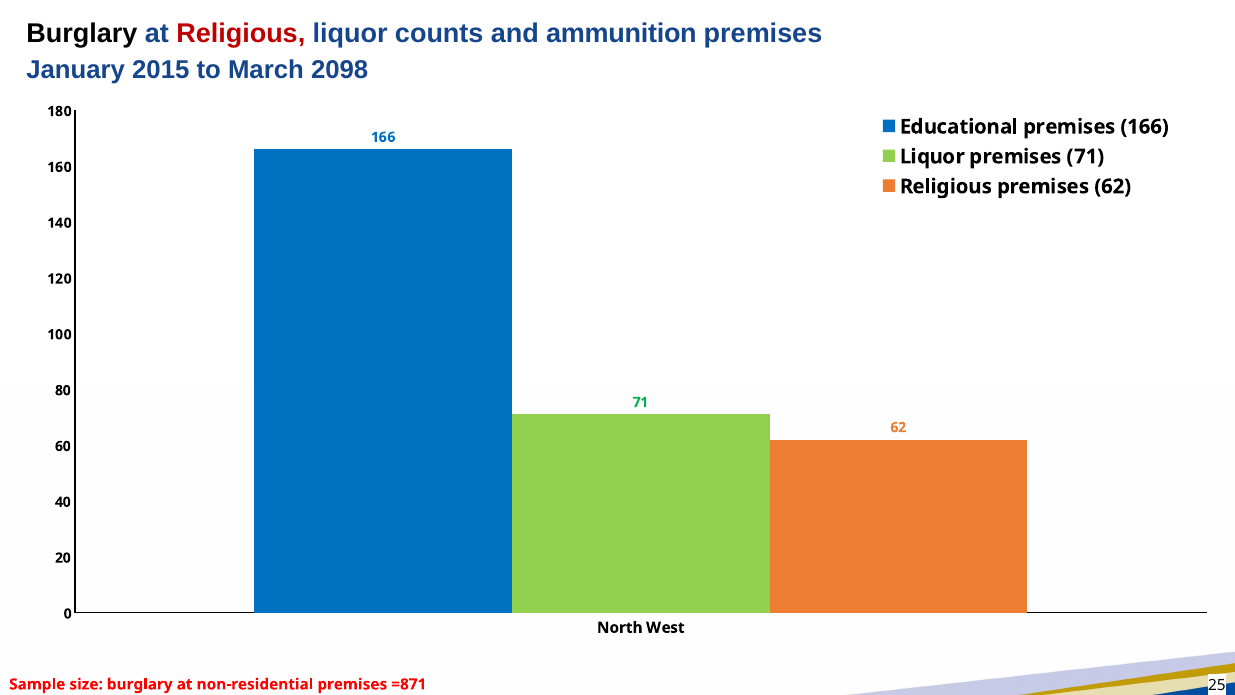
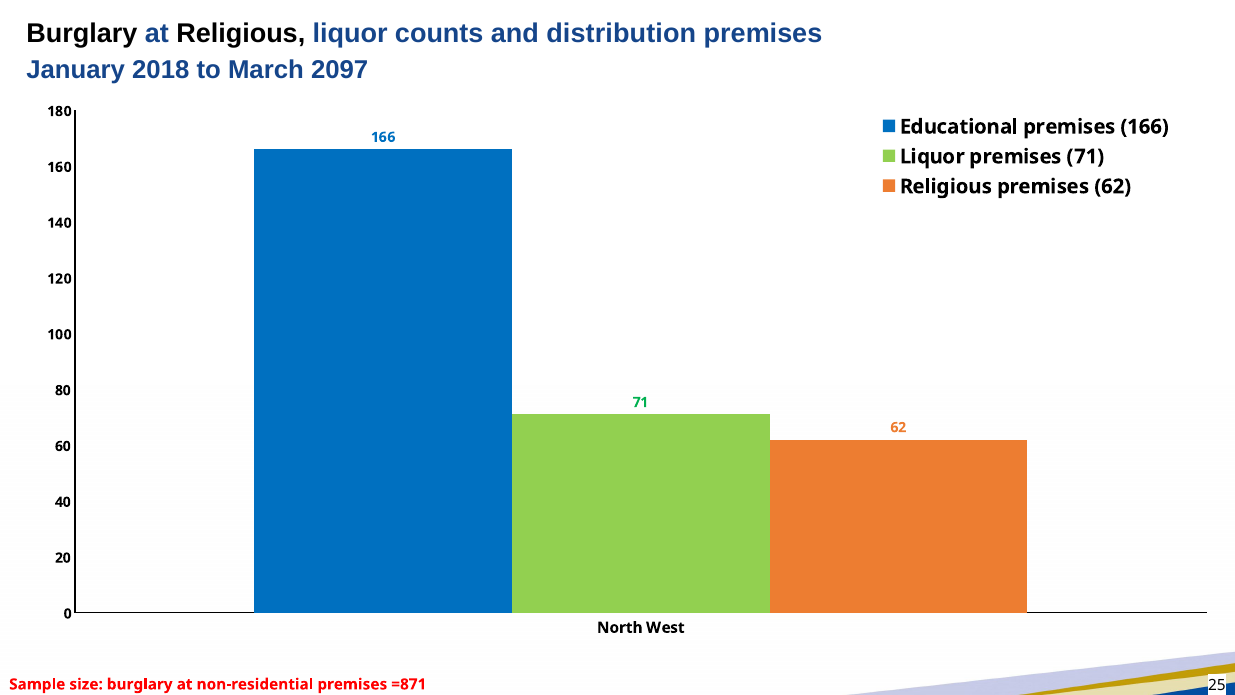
Religious at (241, 33) colour: red -> black
ammunition: ammunition -> distribution
2015: 2015 -> 2018
2098: 2098 -> 2097
